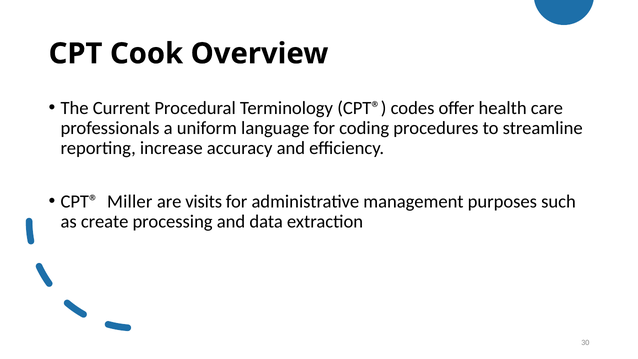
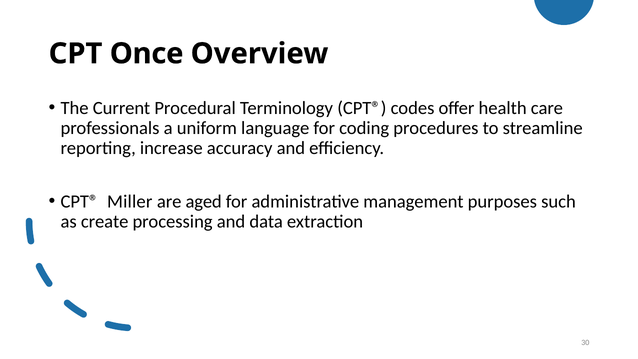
Cook: Cook -> Once
visits: visits -> aged
